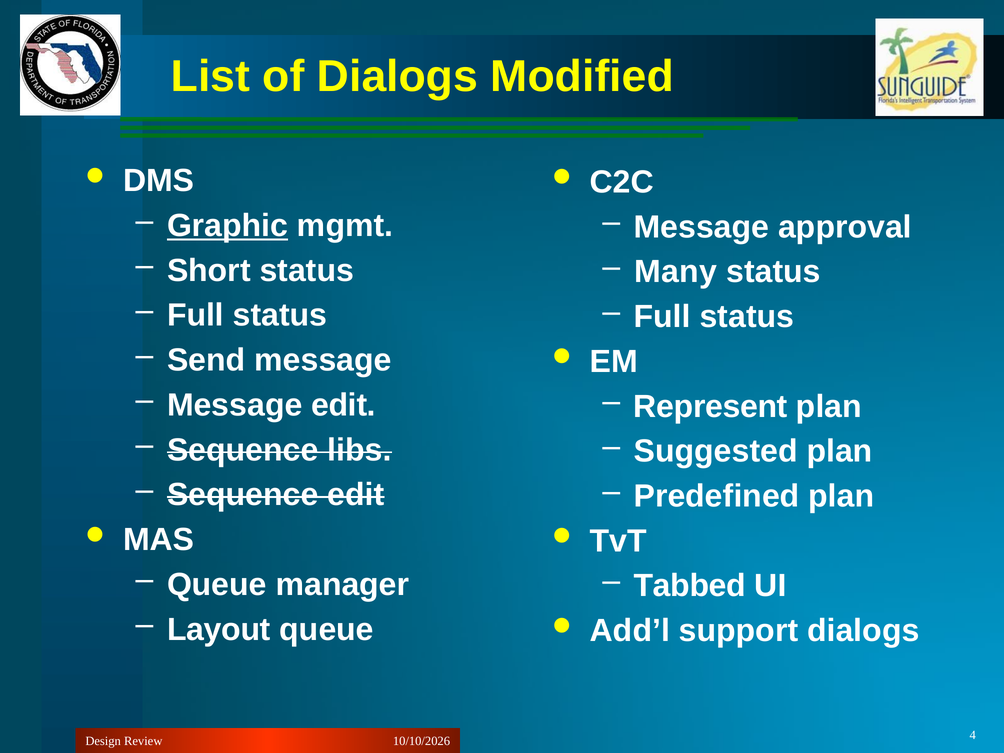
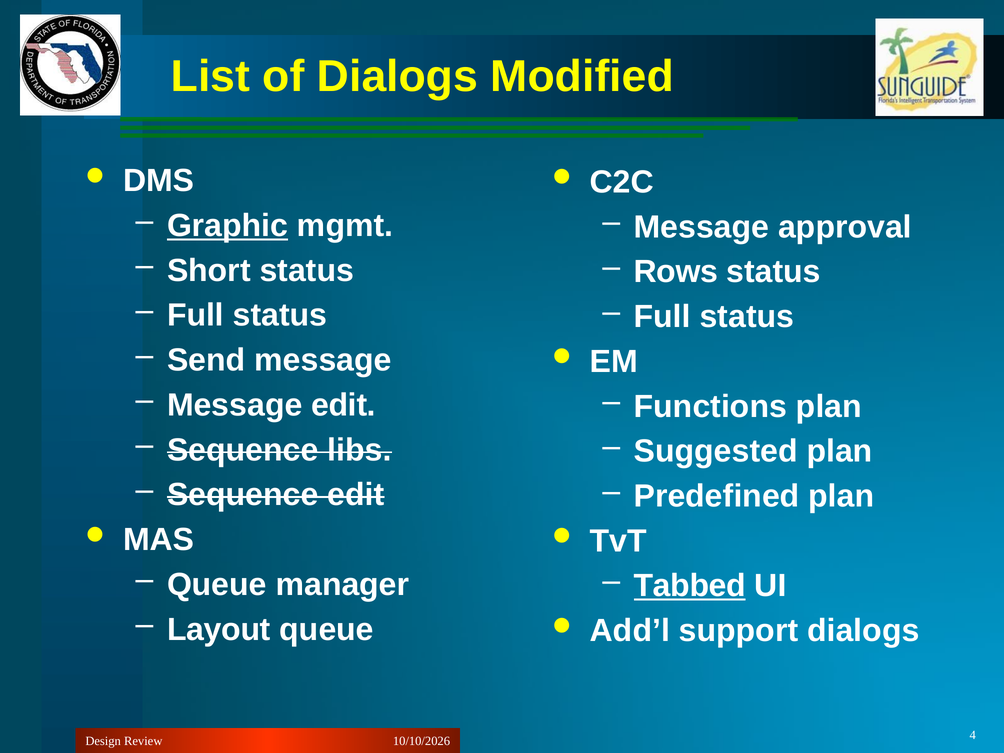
Many: Many -> Rows
Represent: Represent -> Functions
Tabbed underline: none -> present
